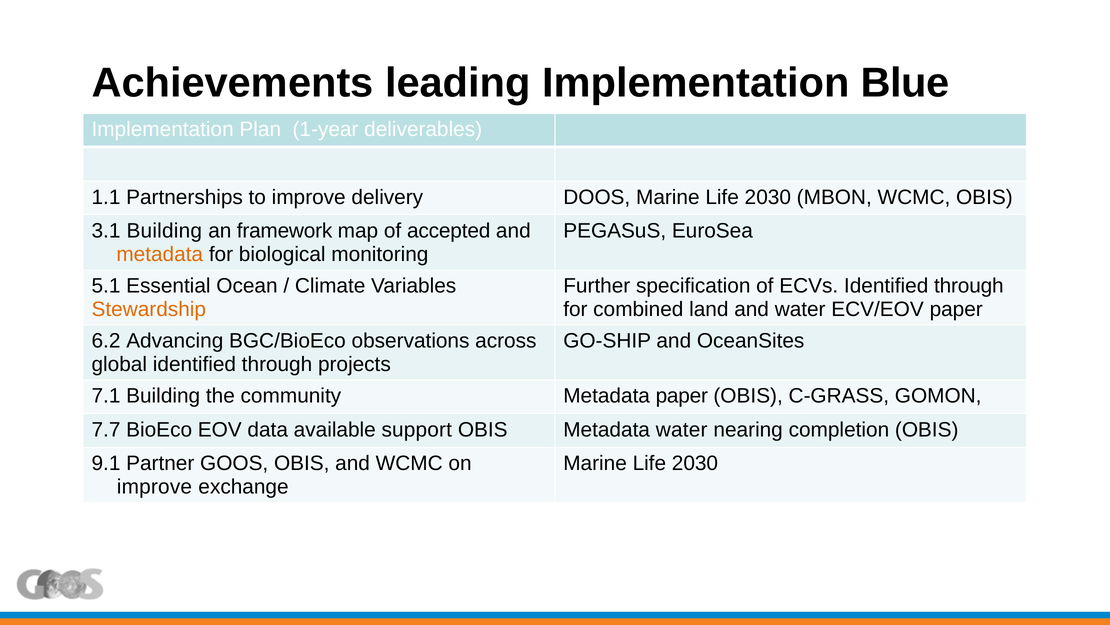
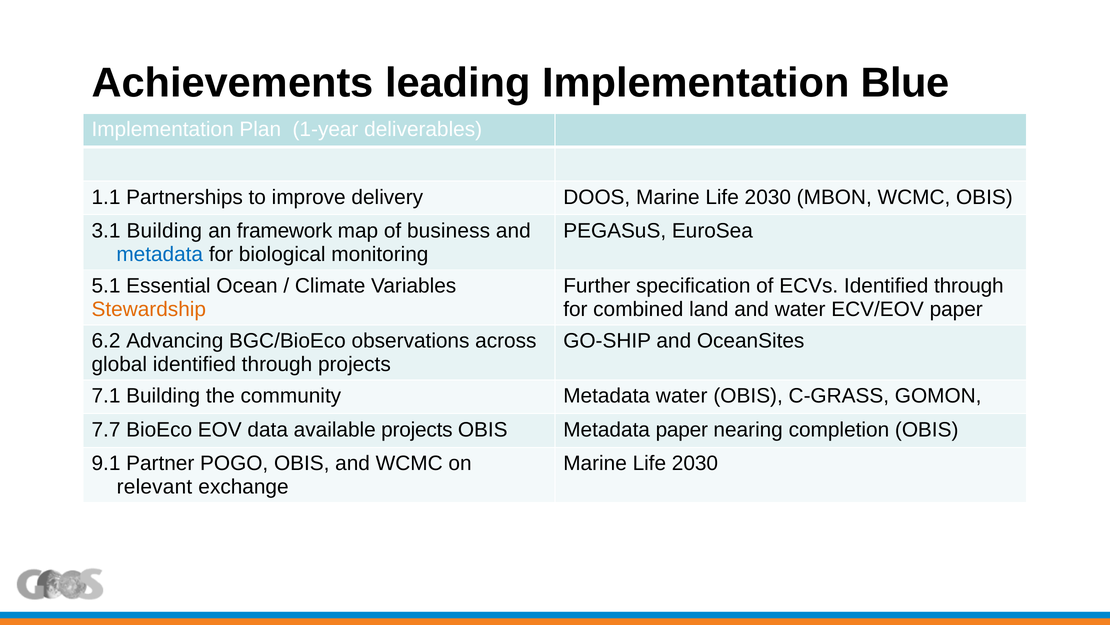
accepted: accepted -> business
metadata at (160, 254) colour: orange -> blue
Metadata paper: paper -> water
available support: support -> projects
Metadata water: water -> paper
GOOS: GOOS -> POGO
improve at (154, 486): improve -> relevant
